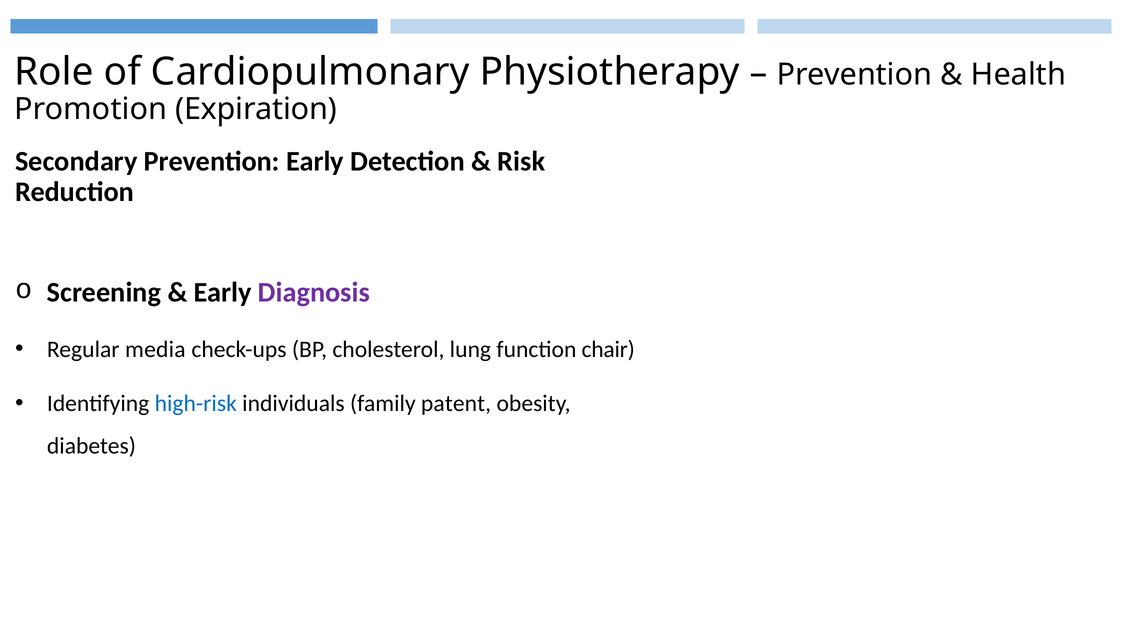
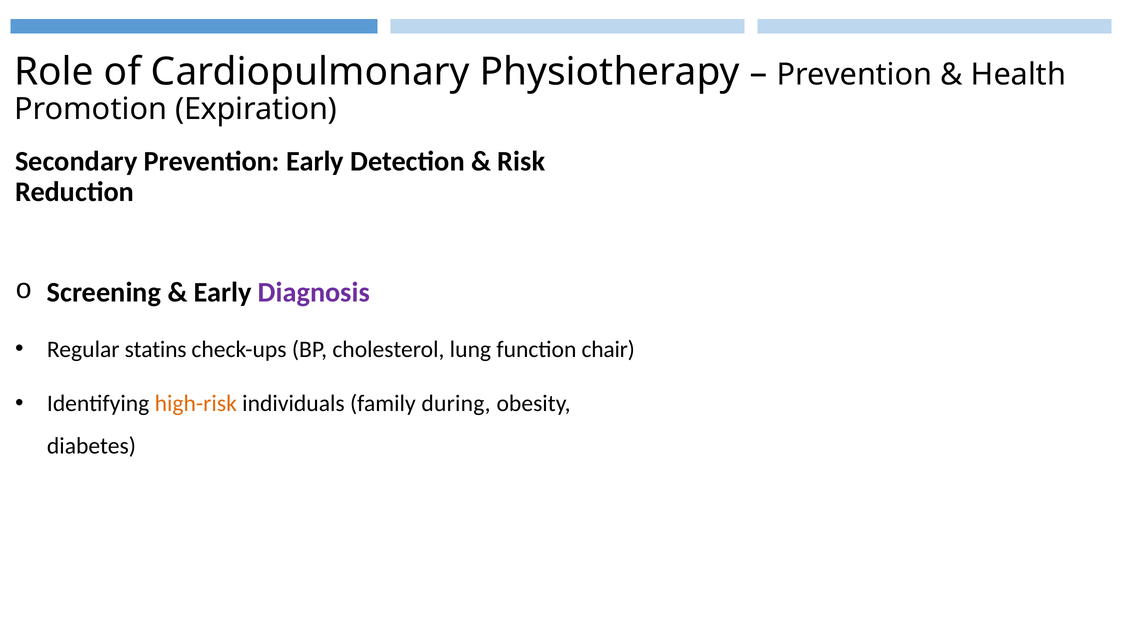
media: media -> statins
high-risk colour: blue -> orange
patent: patent -> during
